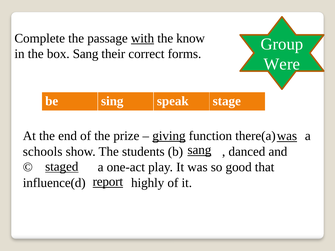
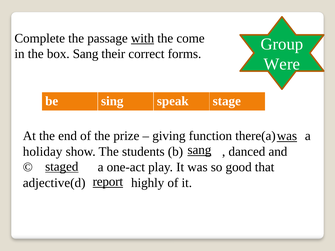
know: know -> come
giving underline: present -> none
schools: schools -> holiday
influence(d: influence(d -> adjective(d
